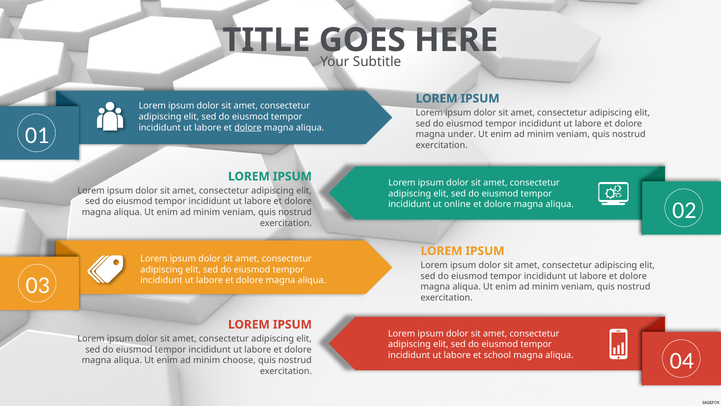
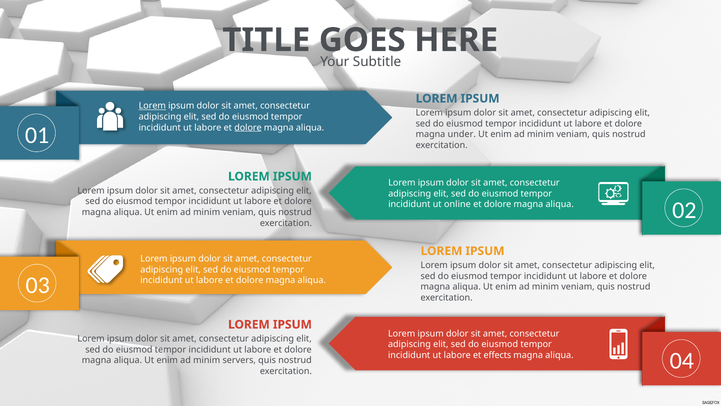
Lorem at (152, 106) underline: none -> present
school: school -> effects
choose: choose -> servers
